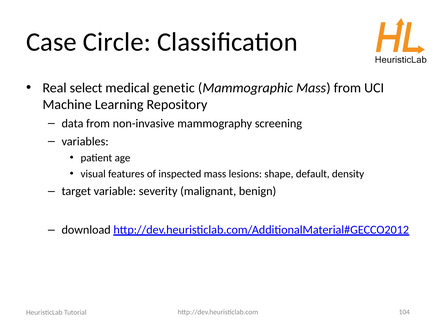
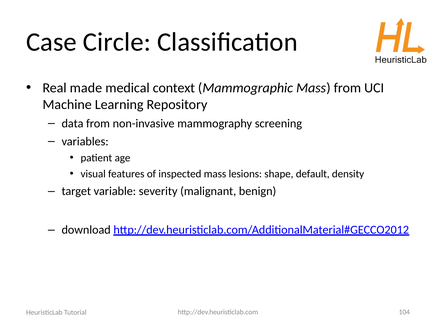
select: select -> made
genetic: genetic -> context
